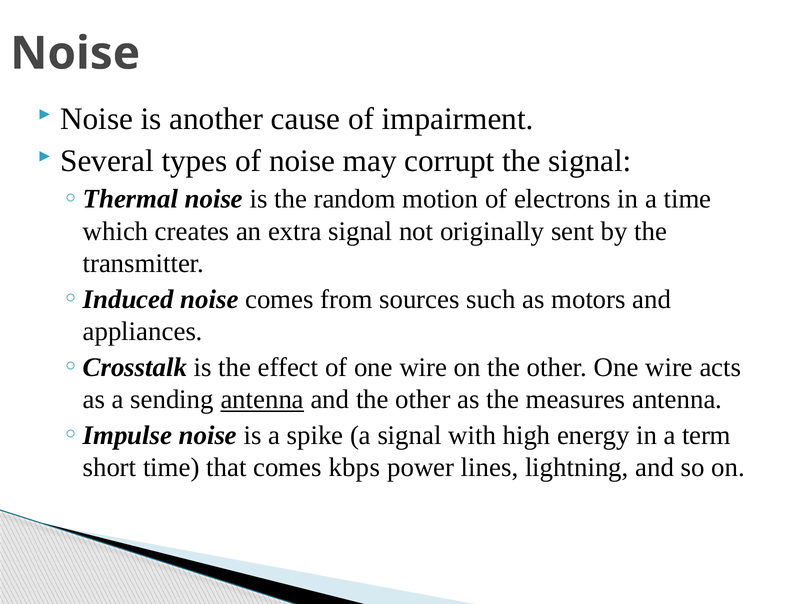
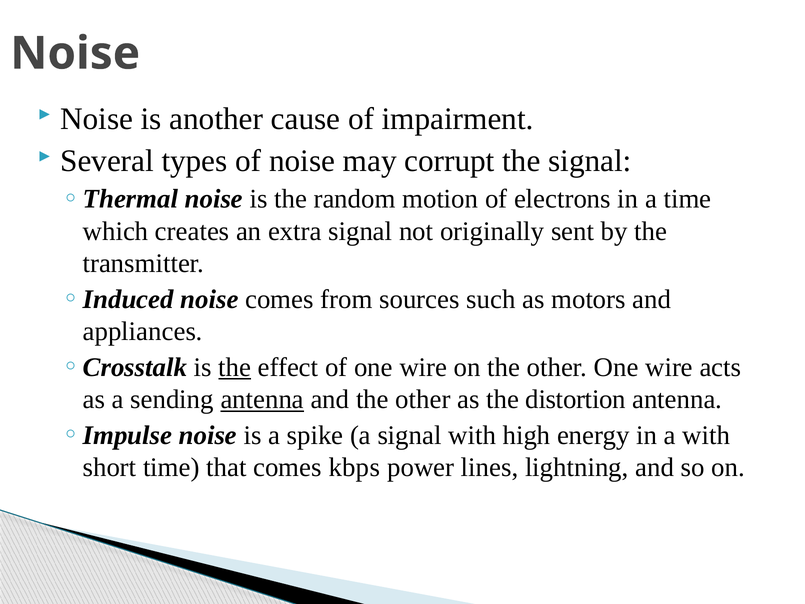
the at (235, 367) underline: none -> present
measures: measures -> distortion
a term: term -> with
